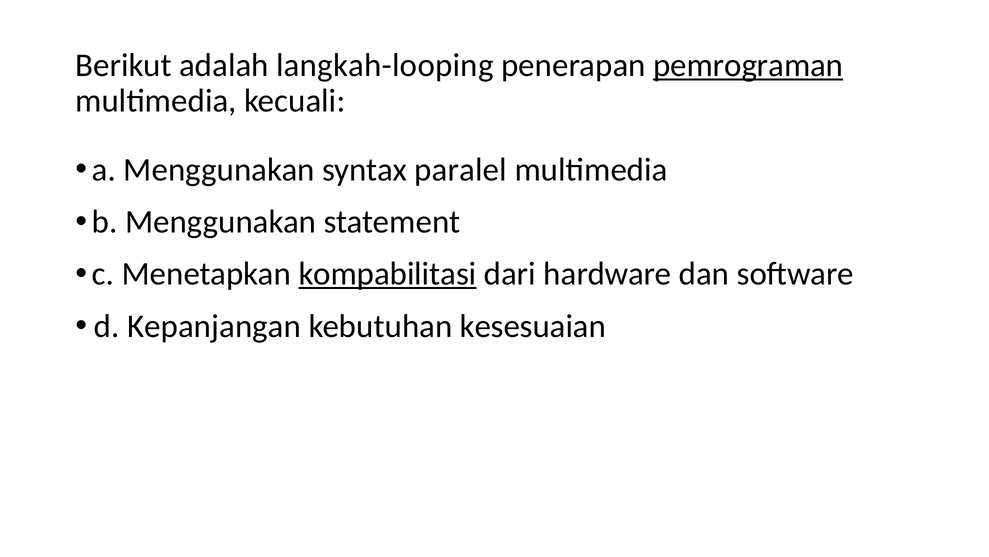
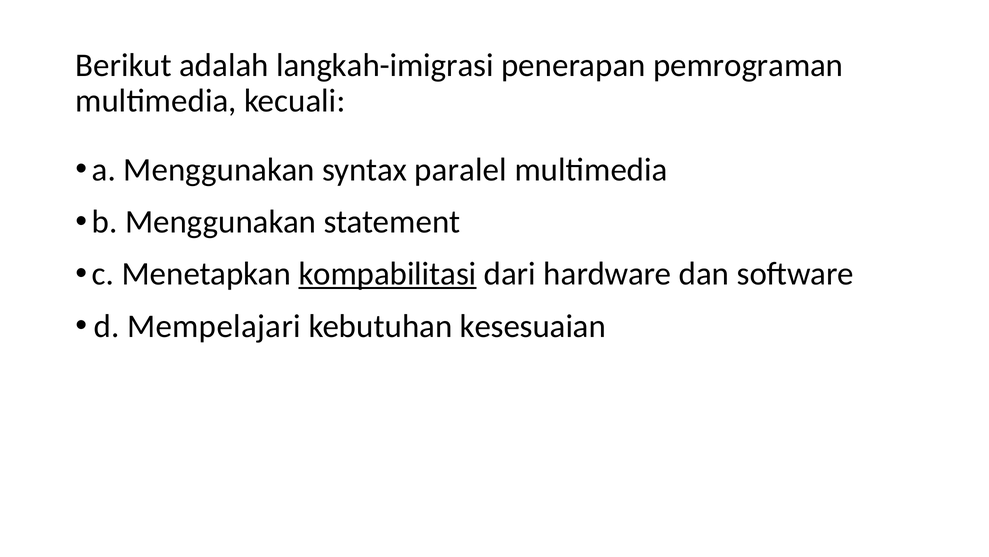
langkah-looping: langkah-looping -> langkah-imigrasi
pemrograman underline: present -> none
Kepanjangan: Kepanjangan -> Mempelajari
